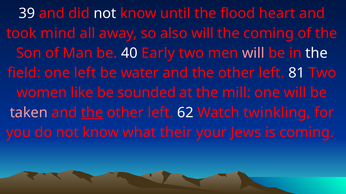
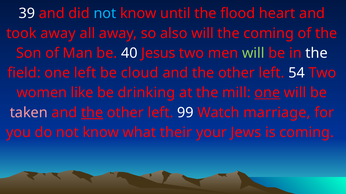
not at (105, 14) colour: white -> light blue
took mind: mind -> away
Early: Early -> Jesus
will at (253, 53) colour: pink -> light green
water: water -> cloud
81: 81 -> 54
sounded: sounded -> drinking
one at (267, 93) underline: none -> present
62: 62 -> 99
twinkling: twinkling -> marriage
